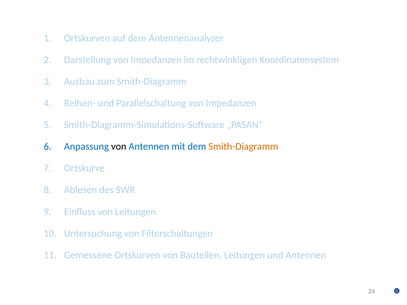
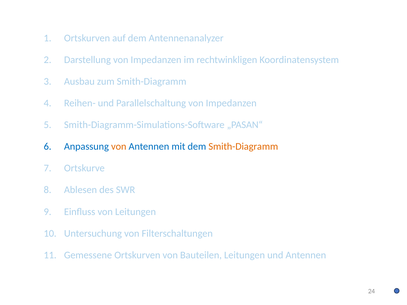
von at (119, 147) colour: black -> orange
